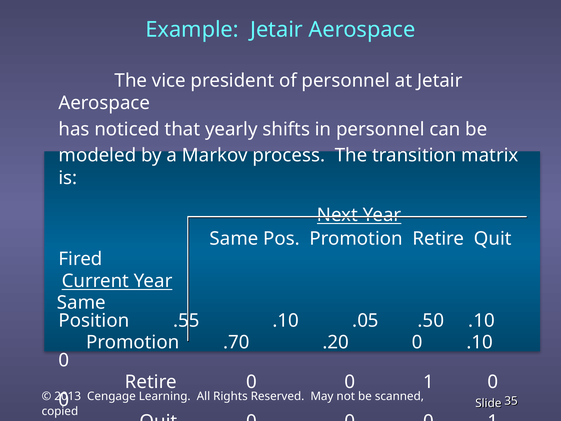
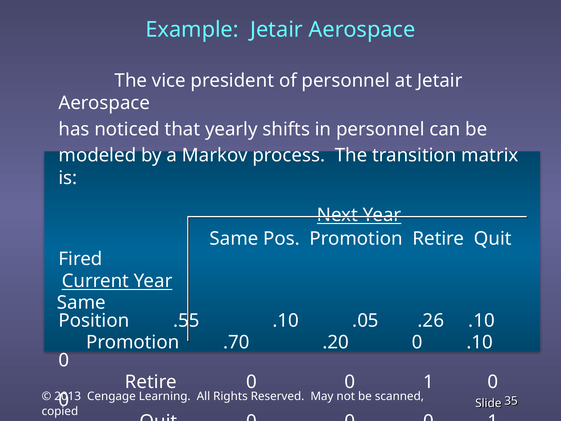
.50: .50 -> .26
